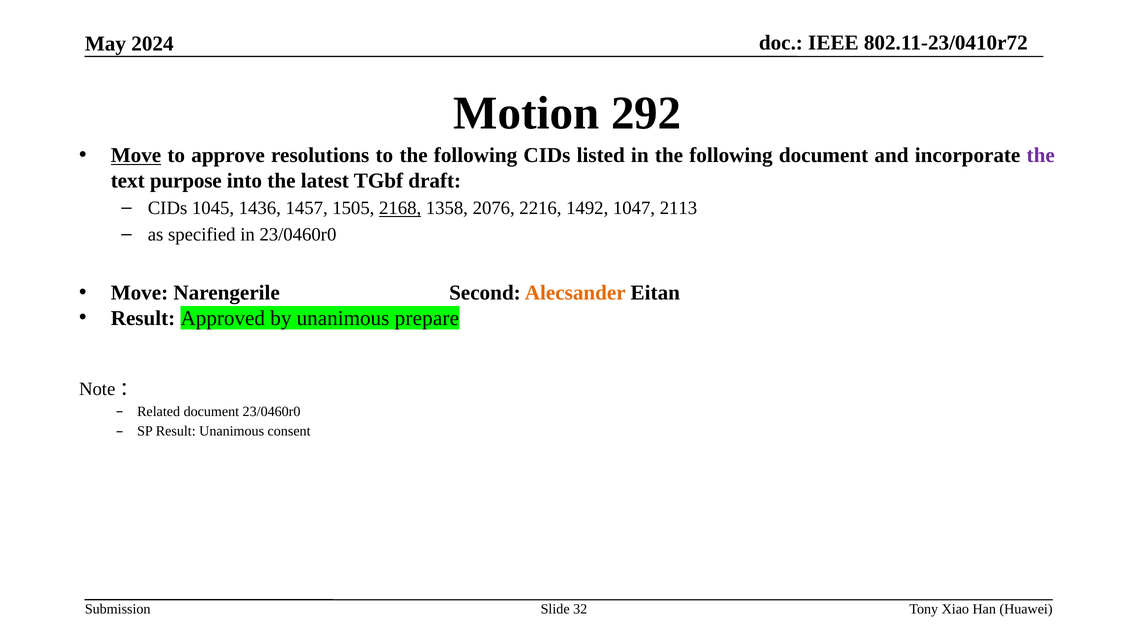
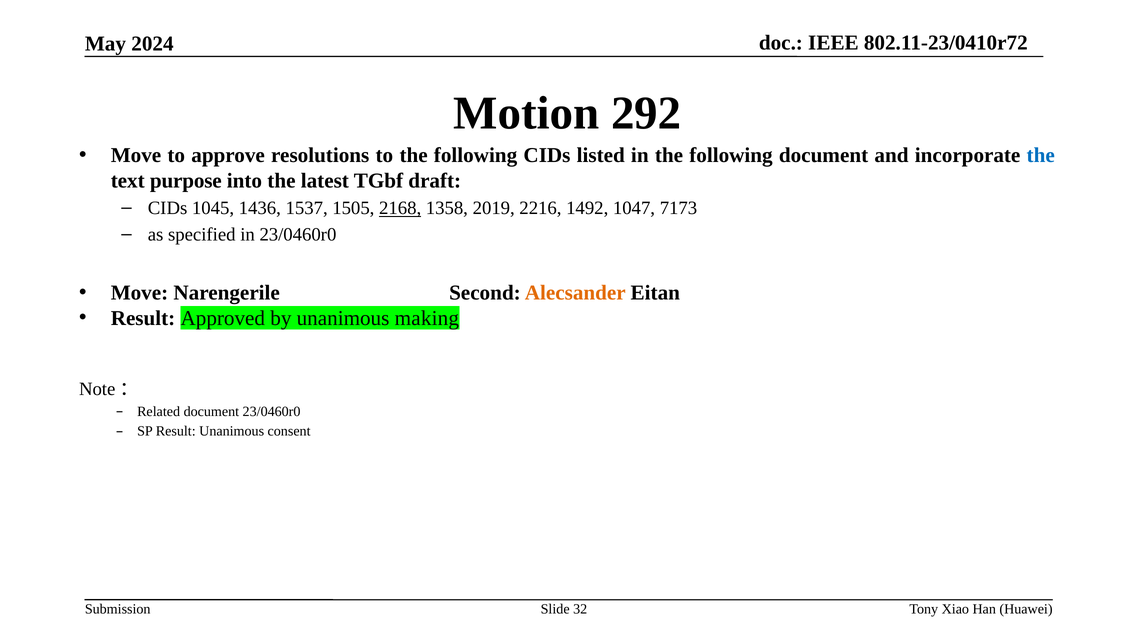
Move at (136, 155) underline: present -> none
the at (1041, 155) colour: purple -> blue
1457: 1457 -> 1537
2076: 2076 -> 2019
2113: 2113 -> 7173
prepare: prepare -> making
